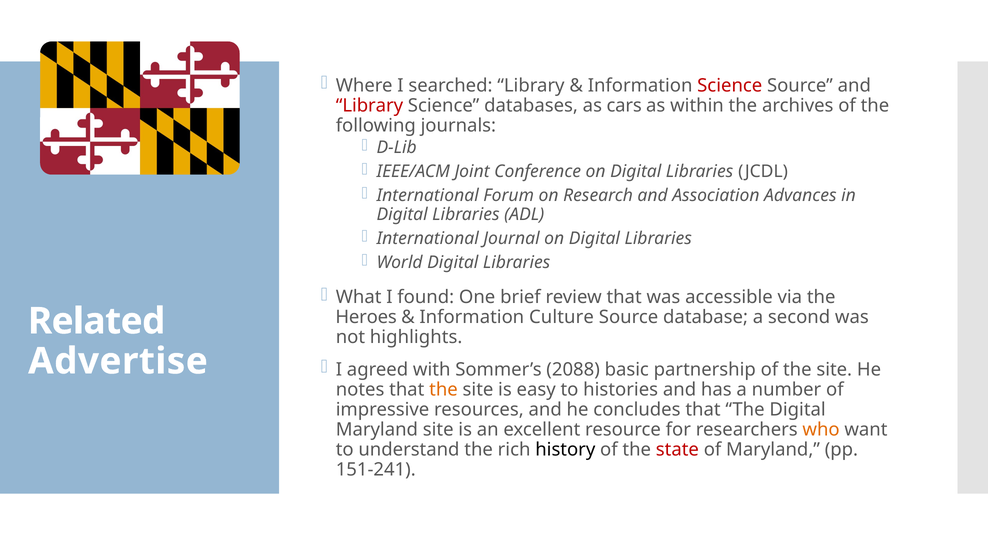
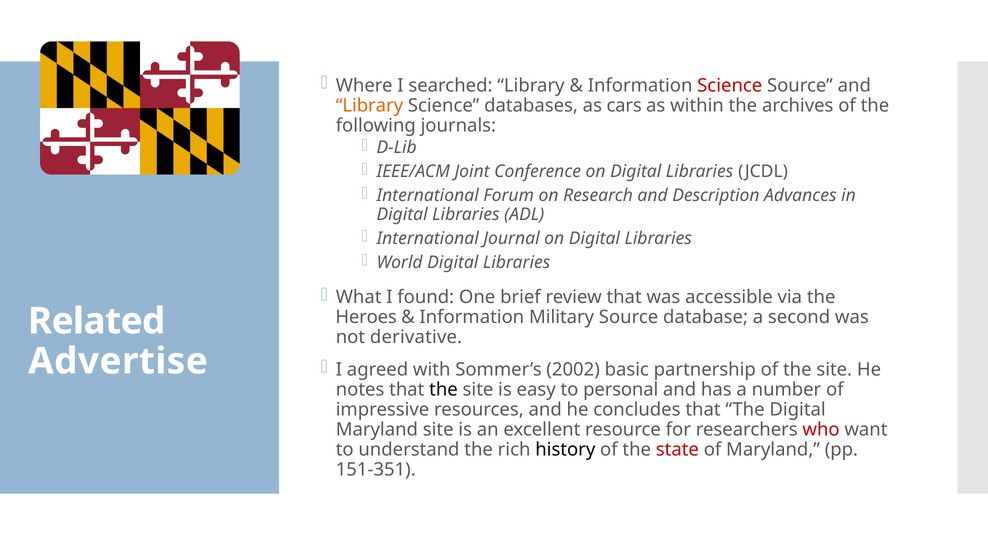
Library at (369, 105) colour: red -> orange
Association: Association -> Description
Culture: Culture -> Military
highlights: highlights -> derivative
2088: 2088 -> 2002
the at (444, 389) colour: orange -> black
histories: histories -> personal
who colour: orange -> red
151-241: 151-241 -> 151-351
